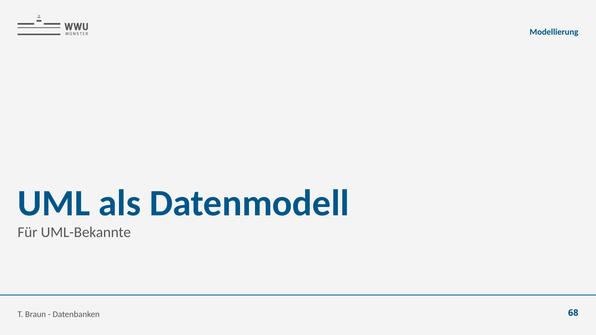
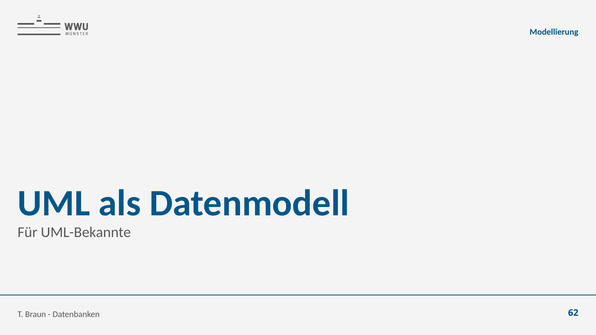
68: 68 -> 62
